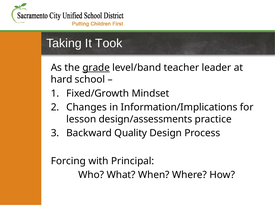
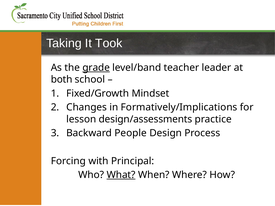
hard: hard -> both
Information/Implications: Information/Implications -> Formatively/Implications
Quality: Quality -> People
What underline: none -> present
